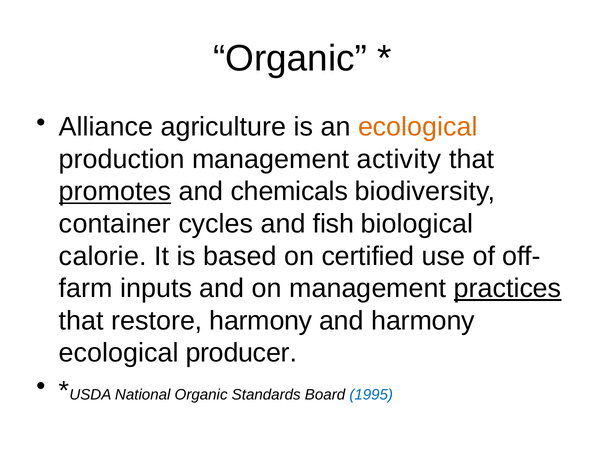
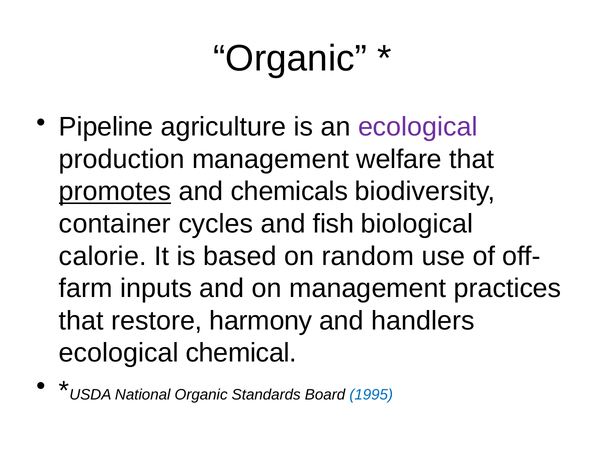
Alliance: Alliance -> Pipeline
ecological at (418, 127) colour: orange -> purple
activity: activity -> welfare
certified: certified -> random
practices underline: present -> none
and harmony: harmony -> handlers
producer: producer -> chemical
